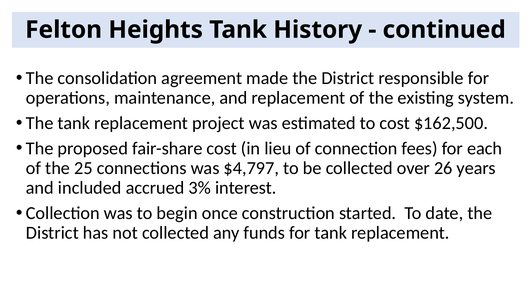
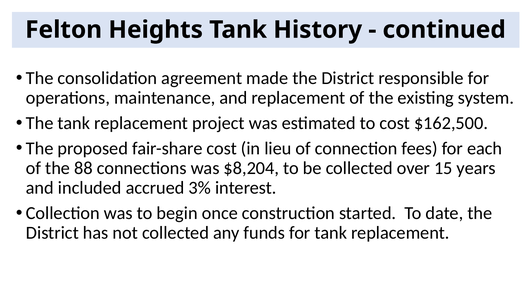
25: 25 -> 88
$4,797: $4,797 -> $8,204
26: 26 -> 15
